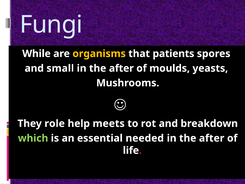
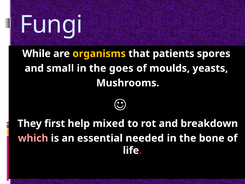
after at (121, 68): after -> goes
role: role -> first
meets: meets -> mixed
which colour: light green -> pink
after at (212, 138): after -> bone
